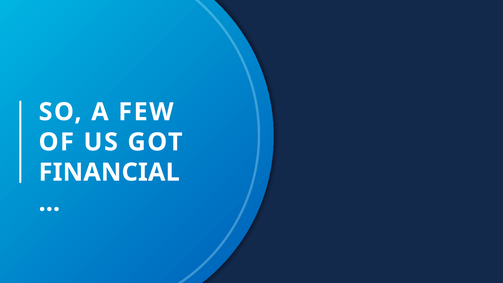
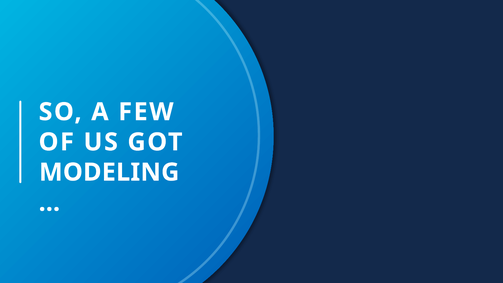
FINANCIAL: FINANCIAL -> MODELING
